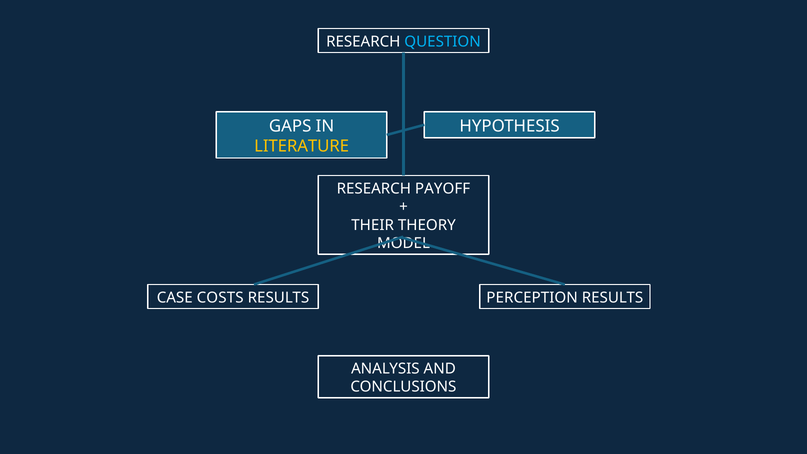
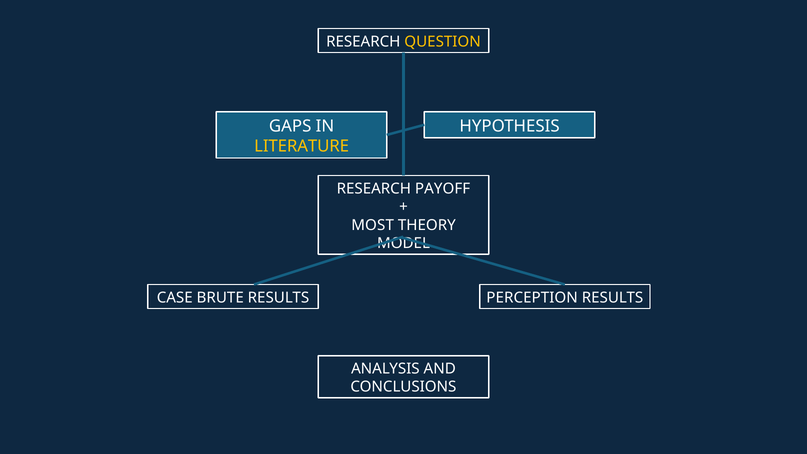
QUESTION colour: light blue -> yellow
THEIR: THEIR -> MOST
COSTS: COSTS -> BRUTE
